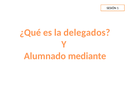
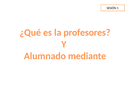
delegados: delegados -> profesores
